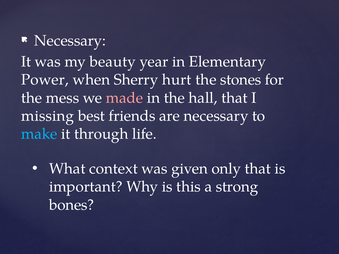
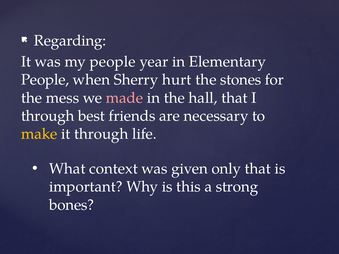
Necessary at (70, 41): Necessary -> Regarding
my beauty: beauty -> people
Power at (45, 80): Power -> People
missing at (48, 116): missing -> through
make colour: light blue -> yellow
